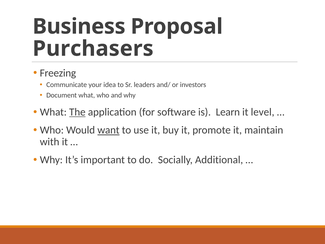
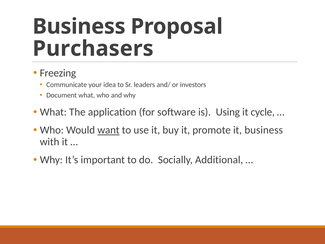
The underline: present -> none
Learn: Learn -> Using
level: level -> cycle
it maintain: maintain -> business
